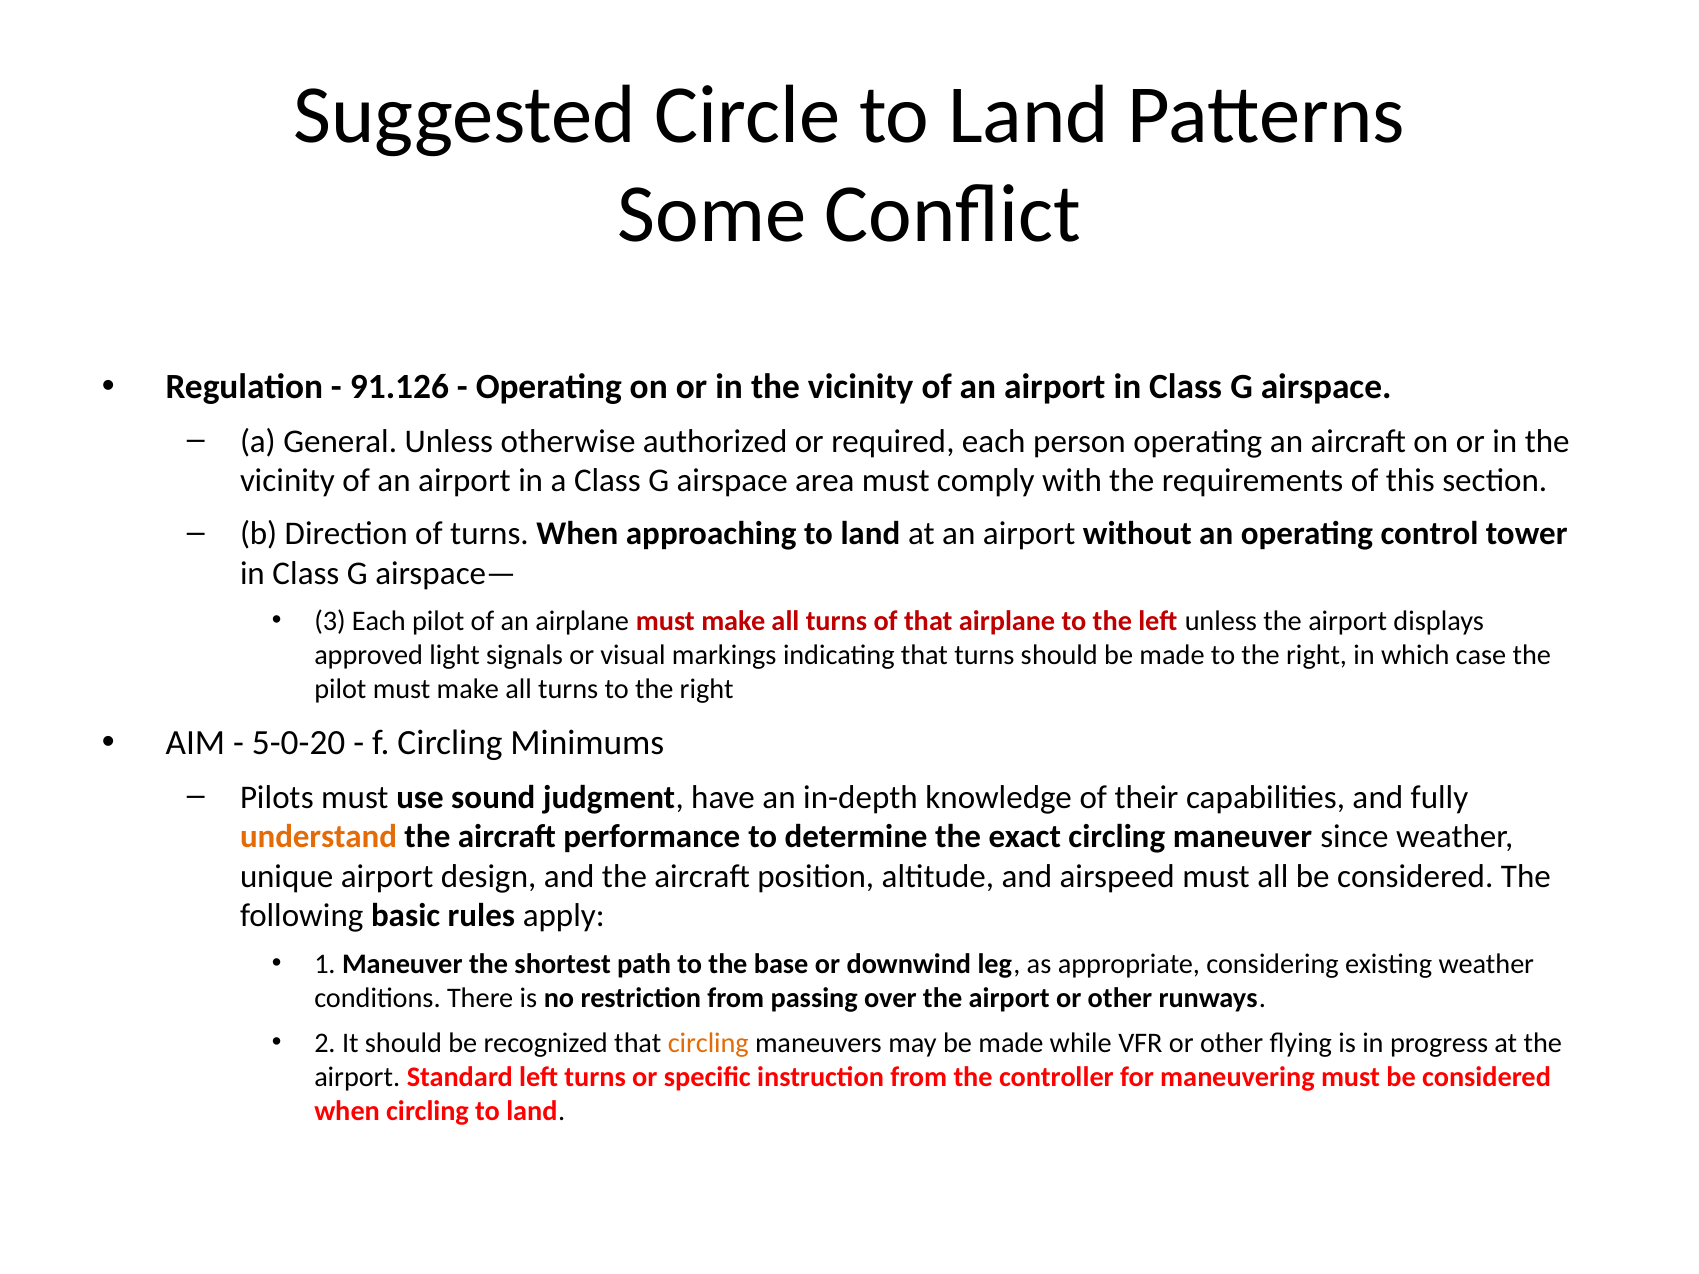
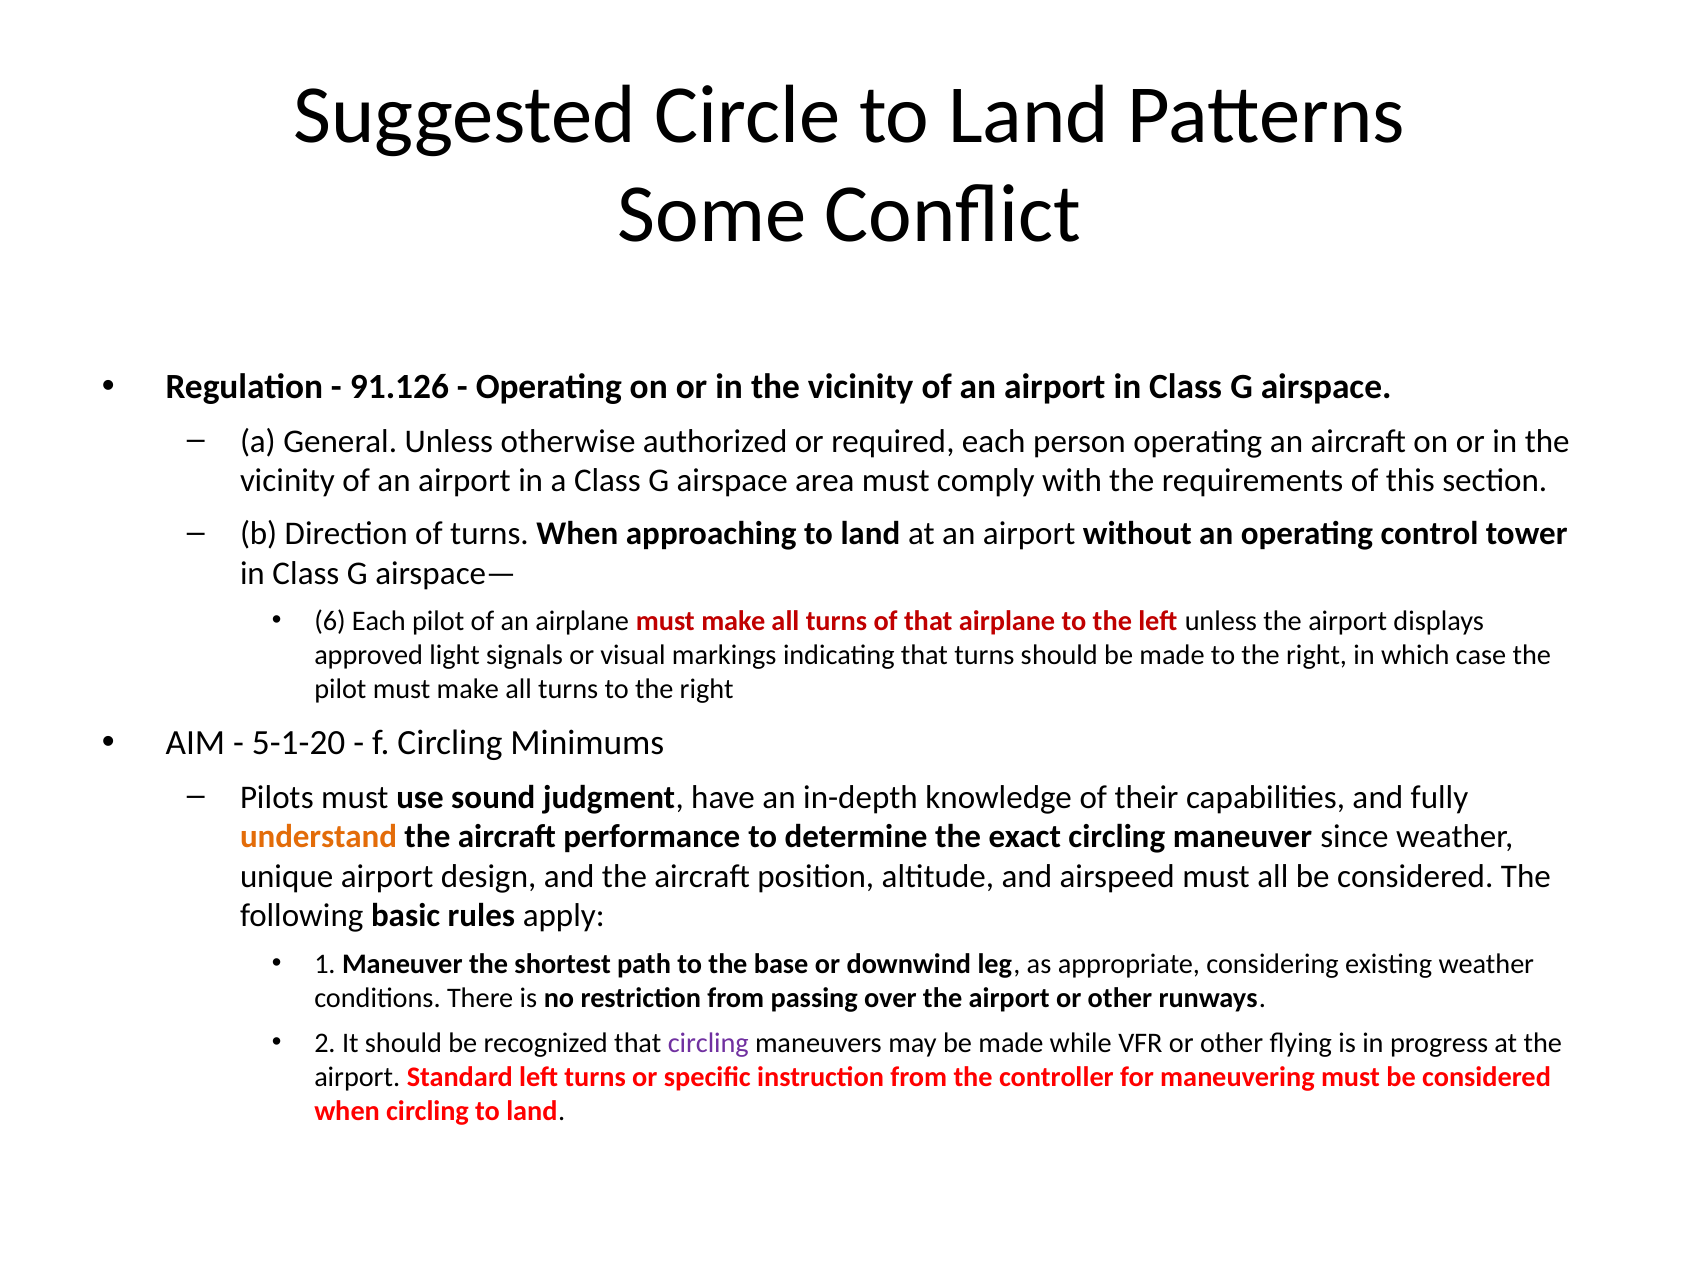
3: 3 -> 6
5-0-20: 5-0-20 -> 5-1-20
circling at (708, 1043) colour: orange -> purple
